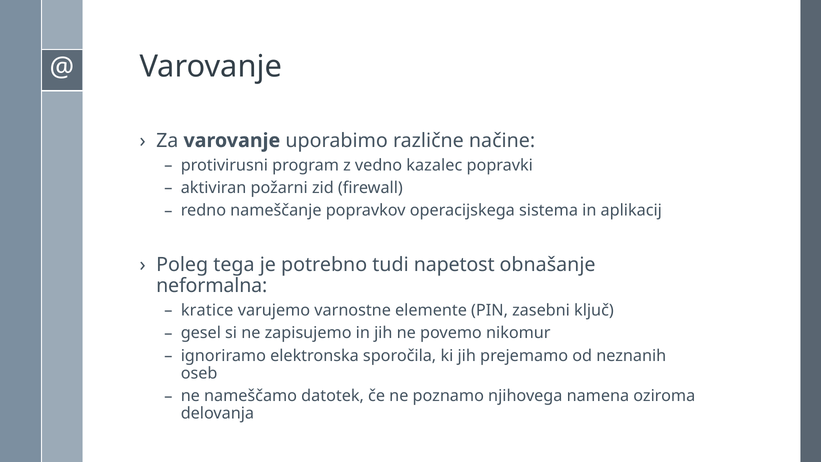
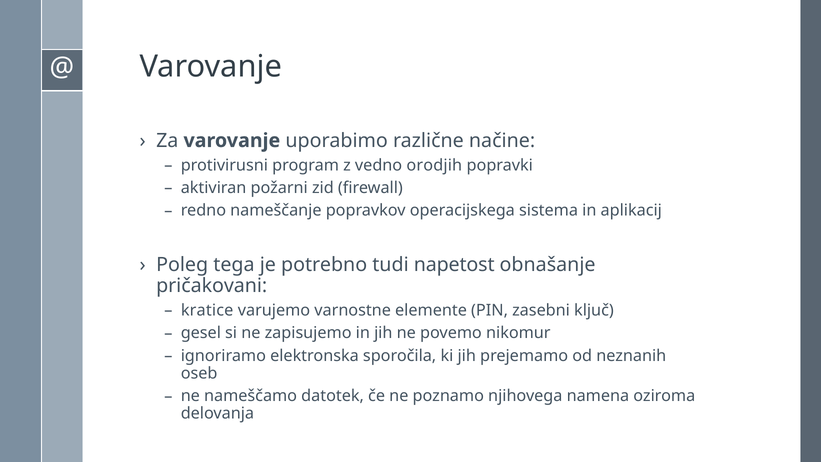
kazalec: kazalec -> orodjih
neformalna: neformalna -> pričakovani
